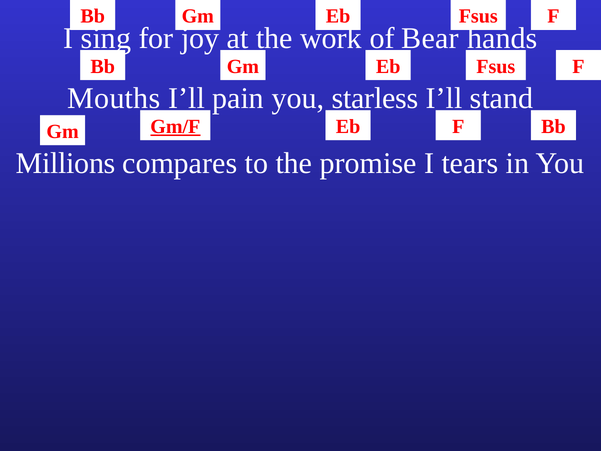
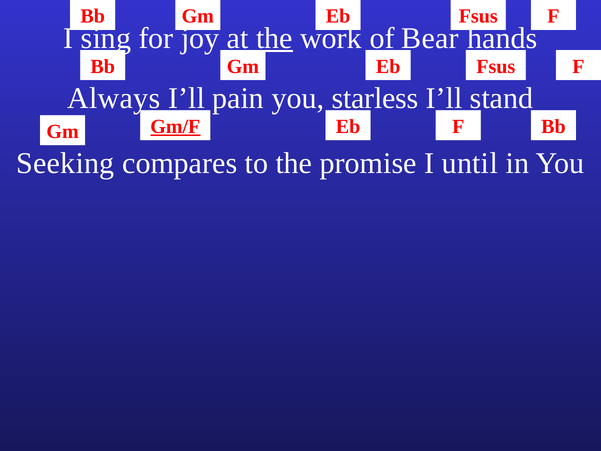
the at (274, 38) underline: none -> present
Mouths: Mouths -> Always
Millions: Millions -> Seeking
tears: tears -> until
